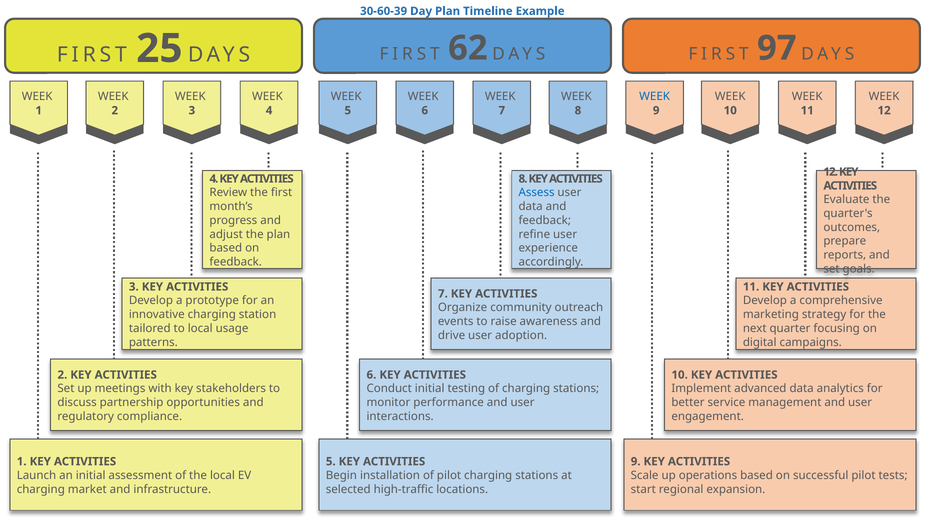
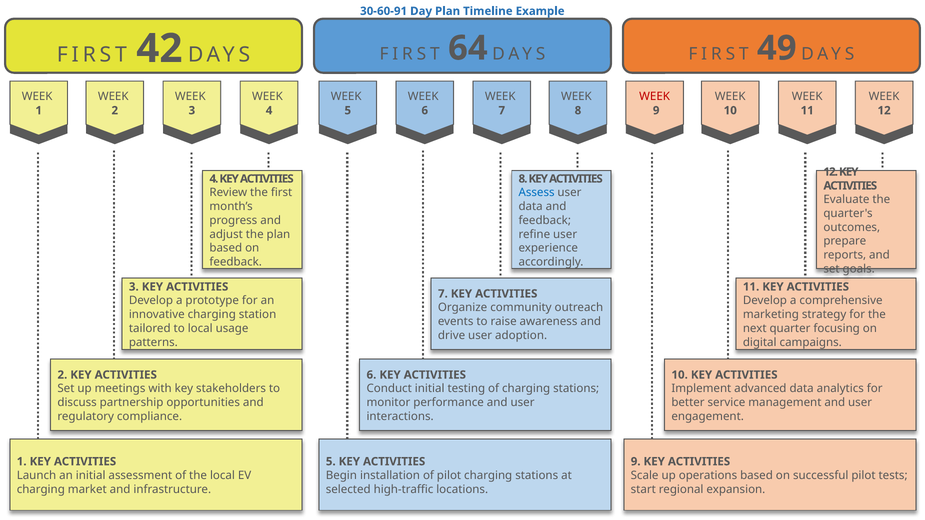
30-60-39: 30-60-39 -> 30-60-91
25: 25 -> 42
62: 62 -> 64
97: 97 -> 49
WEEK at (655, 97) colour: blue -> red
